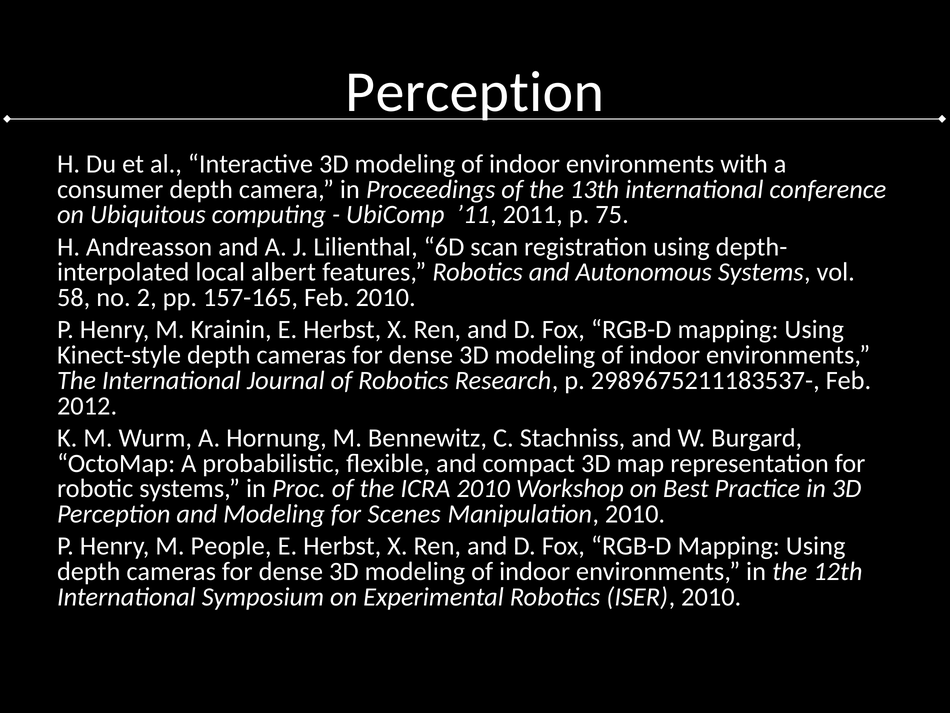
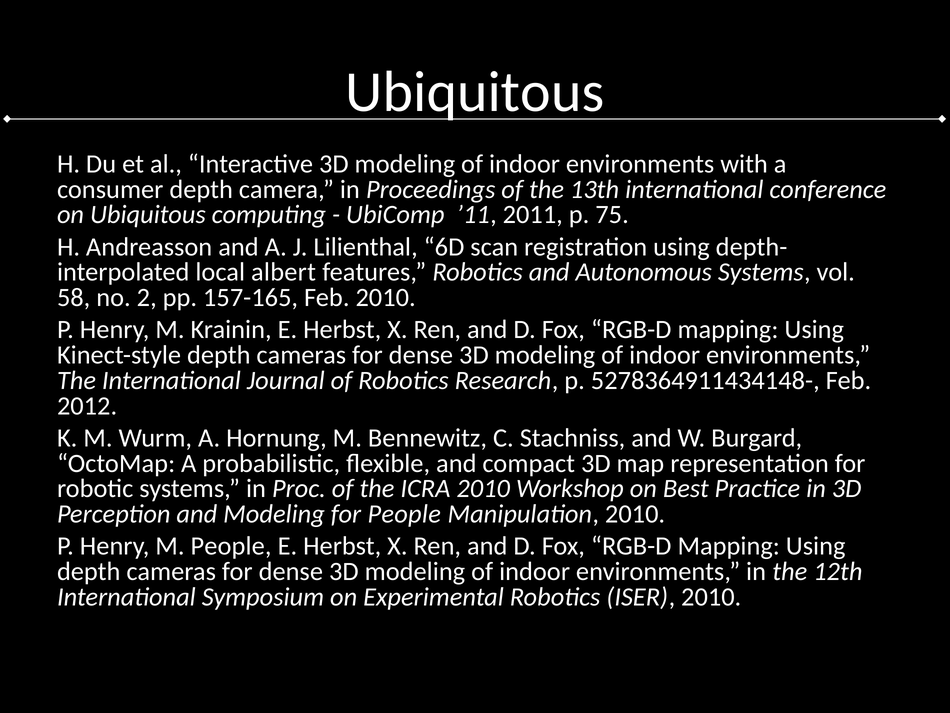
Perception at (475, 92): Perception -> Ubiquitous
2989675211183537-: 2989675211183537- -> 5278364911434148-
for Scenes: Scenes -> People
